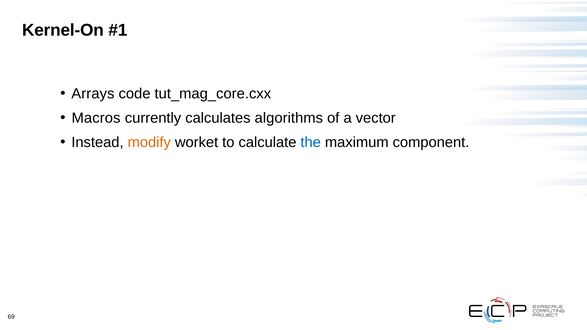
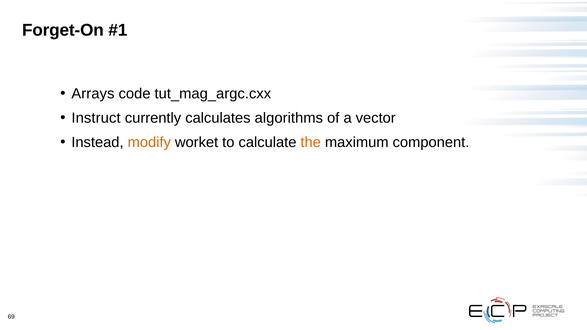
Kernel-On: Kernel-On -> Forget-On
tut_mag_core.cxx: tut_mag_core.cxx -> tut_mag_argc.cxx
Macros: Macros -> Instruct
the colour: blue -> orange
